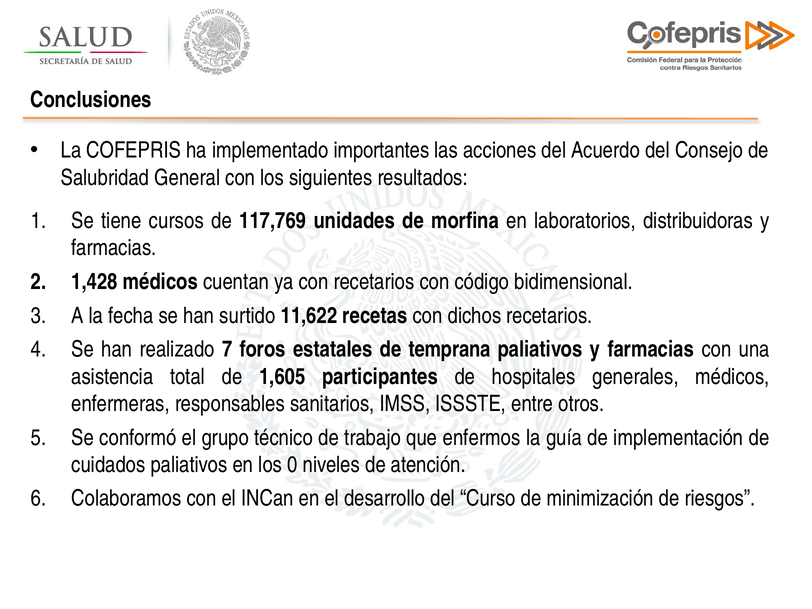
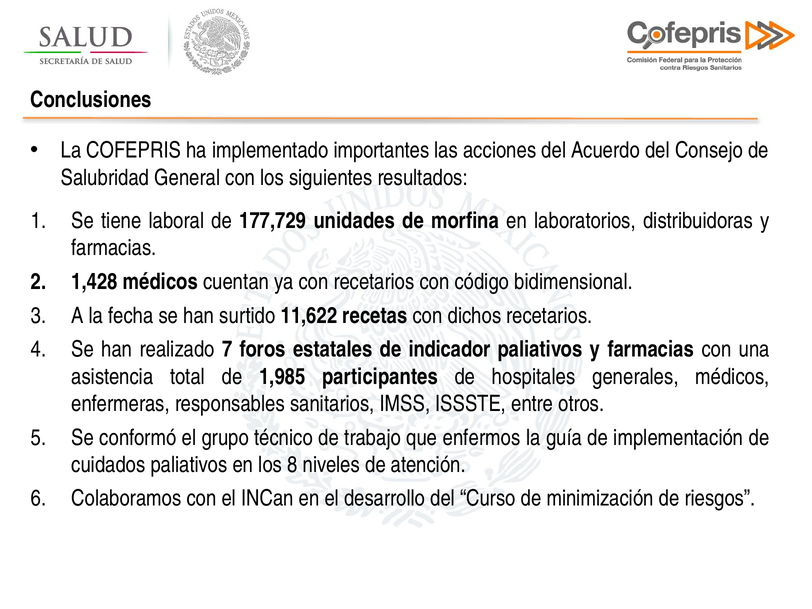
cursos: cursos -> laboral
117,769: 117,769 -> 177,729
temprana: temprana -> indicador
1,605: 1,605 -> 1,985
0: 0 -> 8
